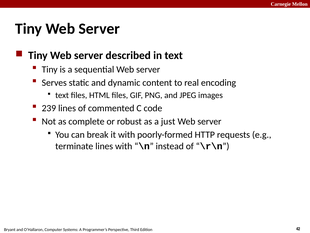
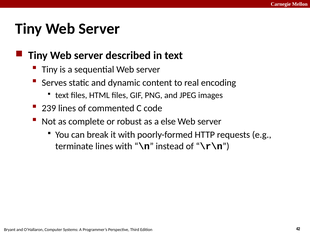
just: just -> else
